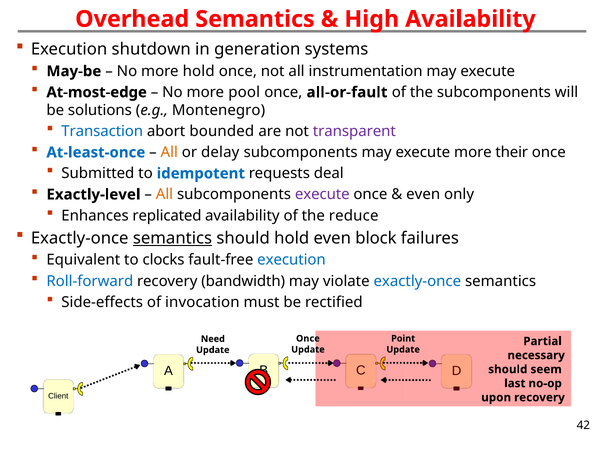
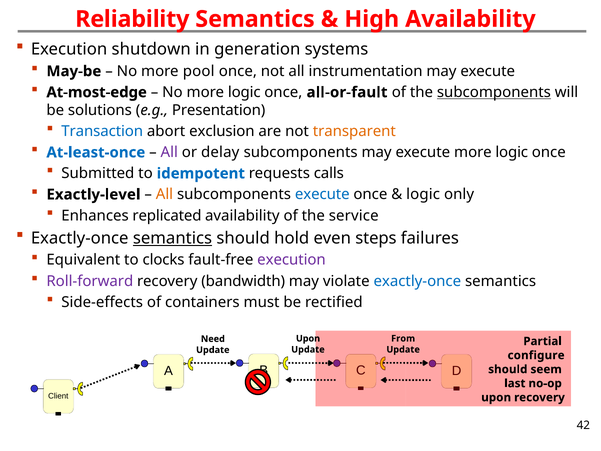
Overhead: Overhead -> Reliability
more hold: hold -> pool
No more pool: pool -> logic
subcomponents at (494, 92) underline: none -> present
Montenegro: Montenegro -> Presentation
bounded: bounded -> exclusion
transparent colour: purple -> orange
All at (169, 152) colour: orange -> purple
execute more their: their -> logic
deal: deal -> calls
execute at (322, 194) colour: purple -> blue
even at (423, 194): even -> logic
reduce: reduce -> service
block: block -> steps
execution at (291, 260) colour: blue -> purple
Roll-forward colour: blue -> purple
invocation: invocation -> containers
Once at (308, 338): Once -> Upon
Point: Point -> From
necessary: necessary -> configure
